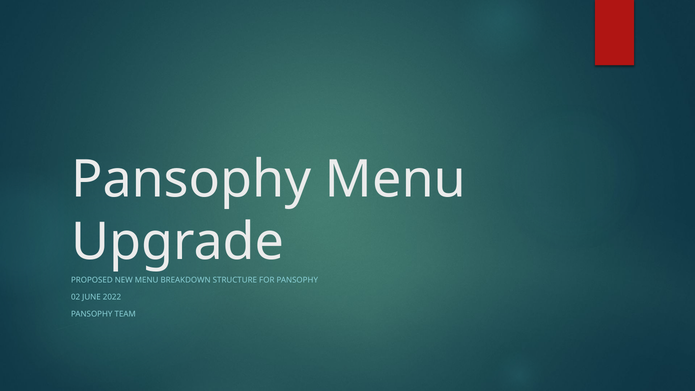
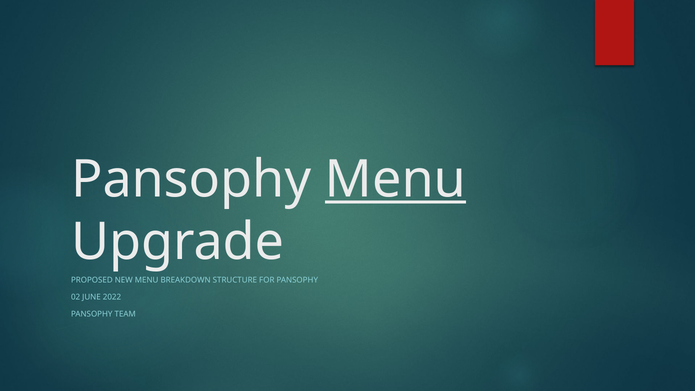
Menu at (395, 180) underline: none -> present
